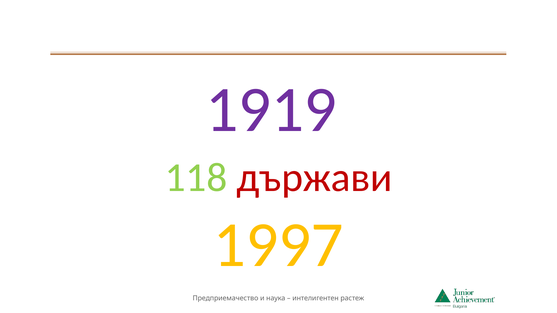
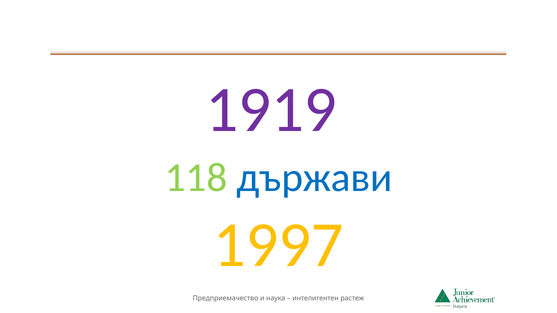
държави colour: red -> blue
